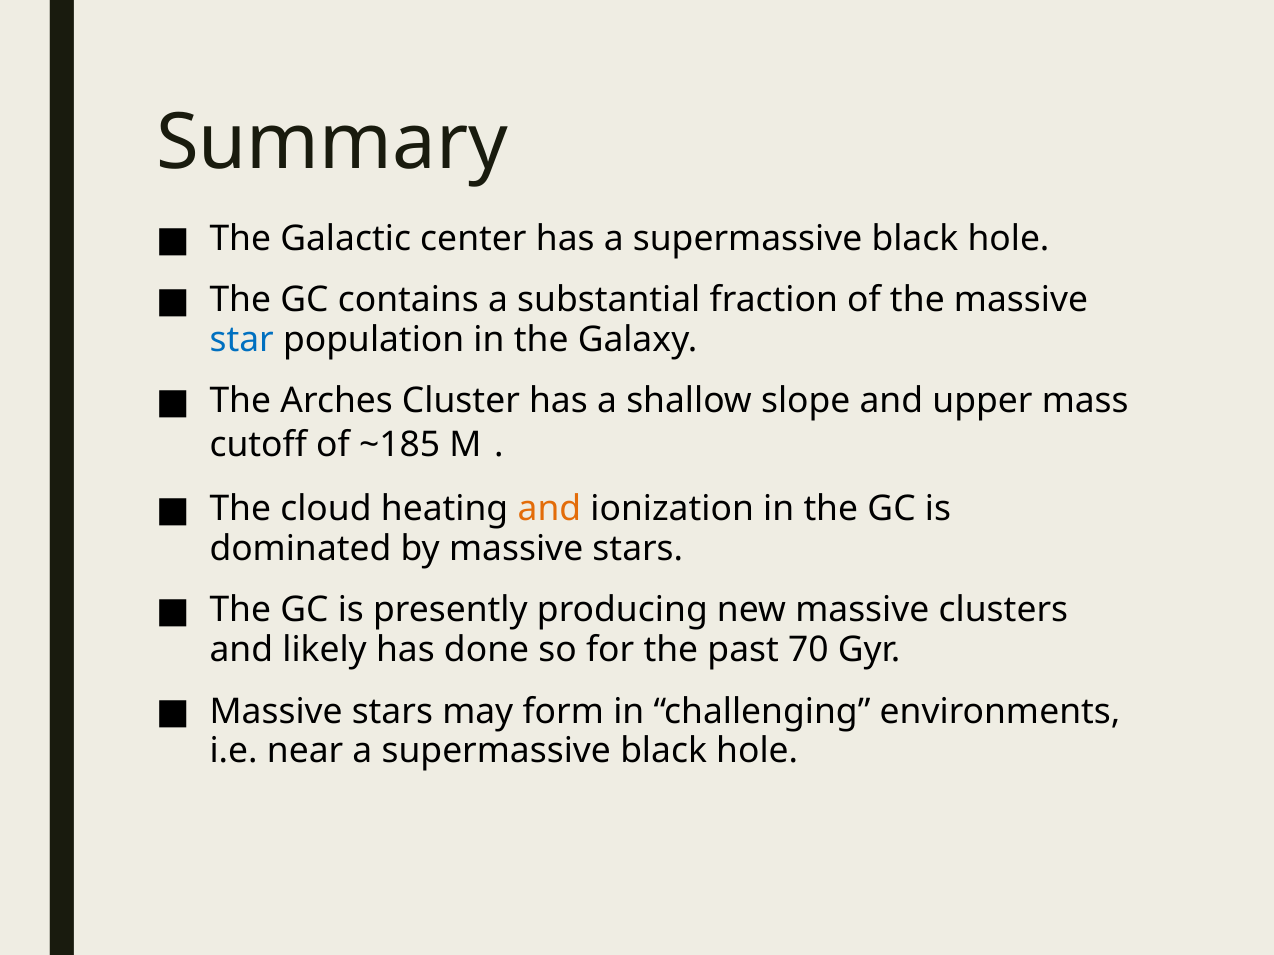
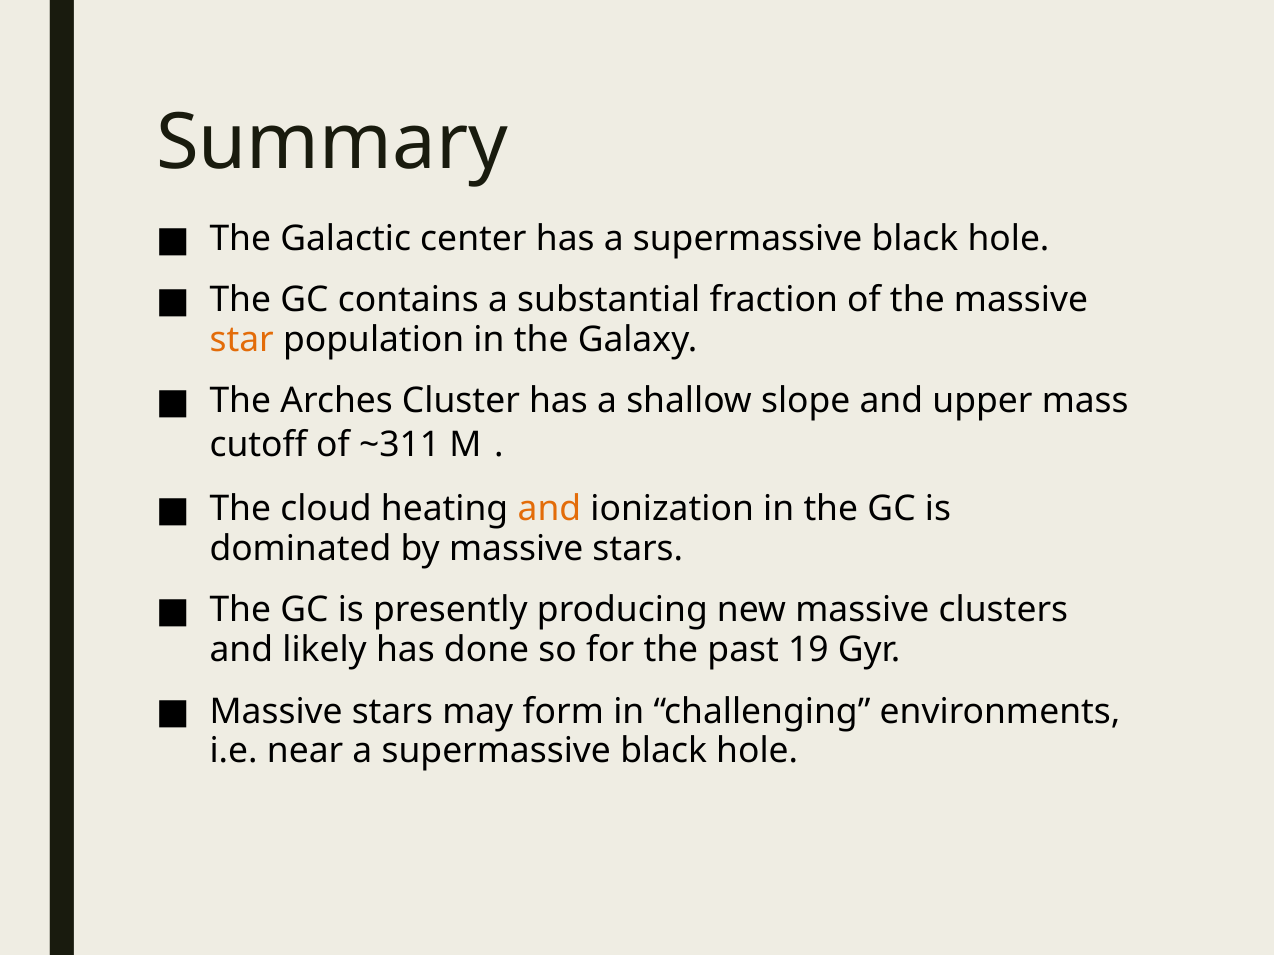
star colour: blue -> orange
~185: ~185 -> ~311
70: 70 -> 19
